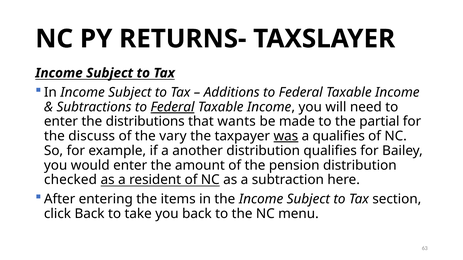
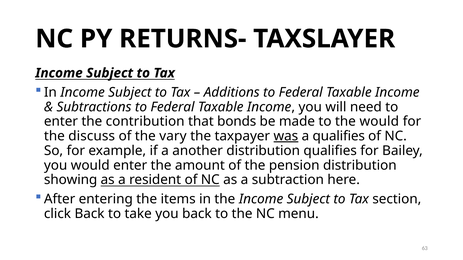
Federal at (173, 107) underline: present -> none
distributions: distributions -> contribution
wants: wants -> bonds
the partial: partial -> would
checked: checked -> showing
